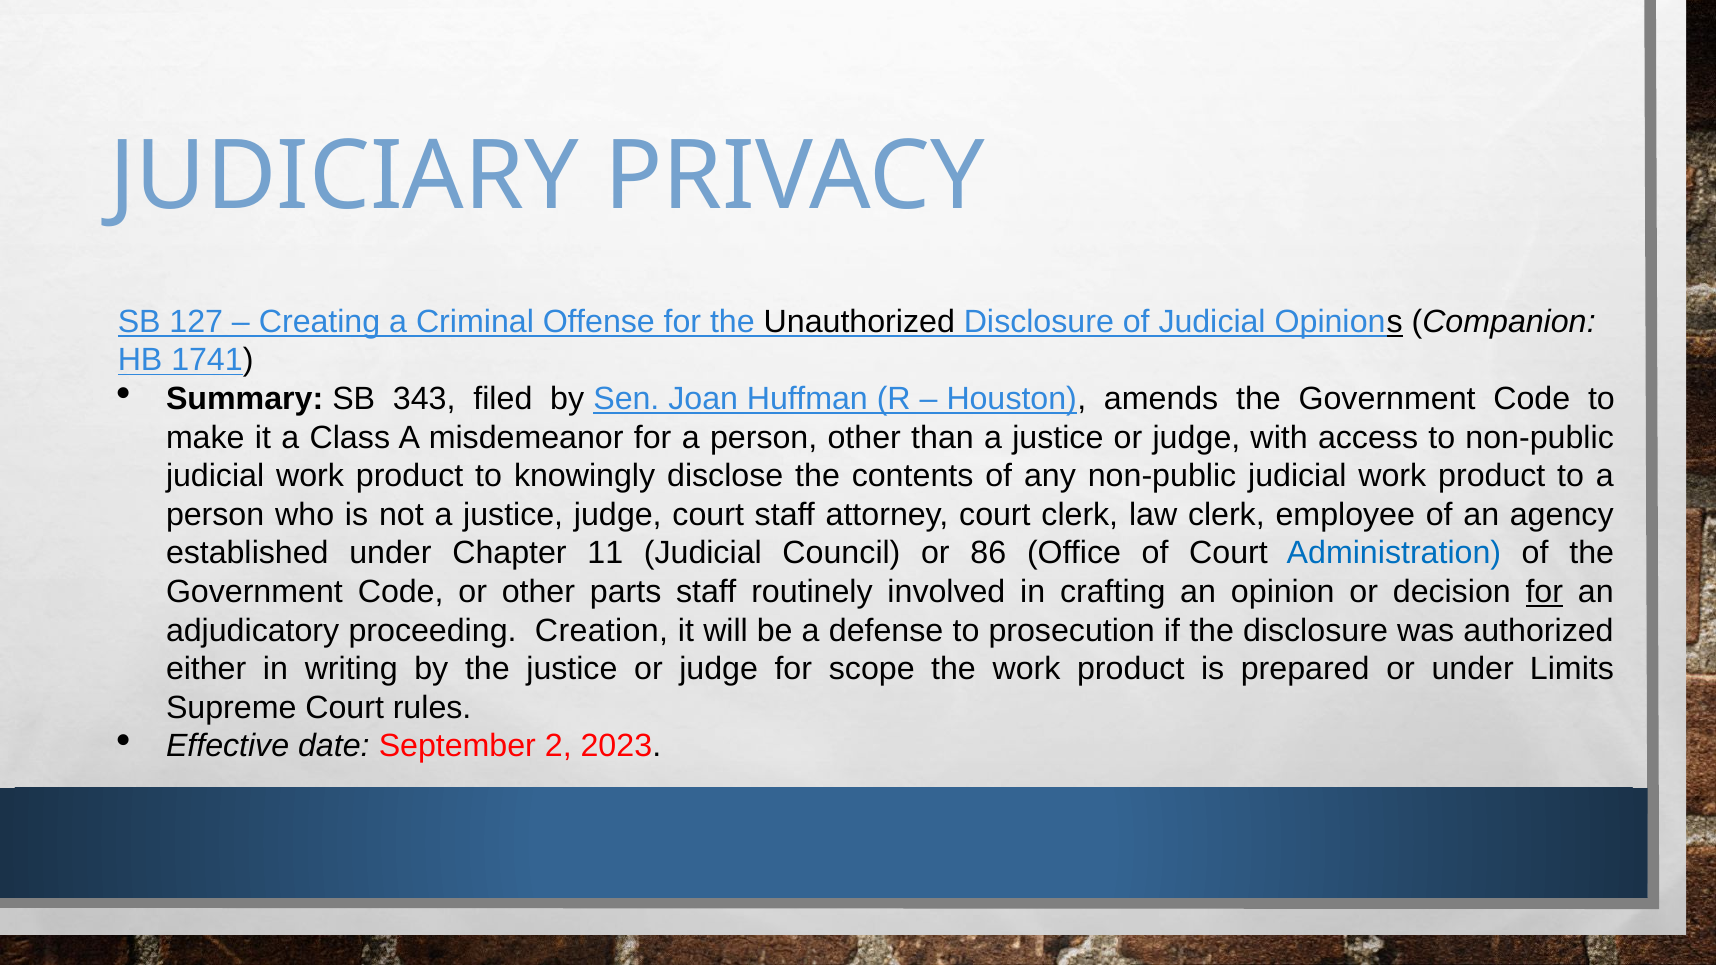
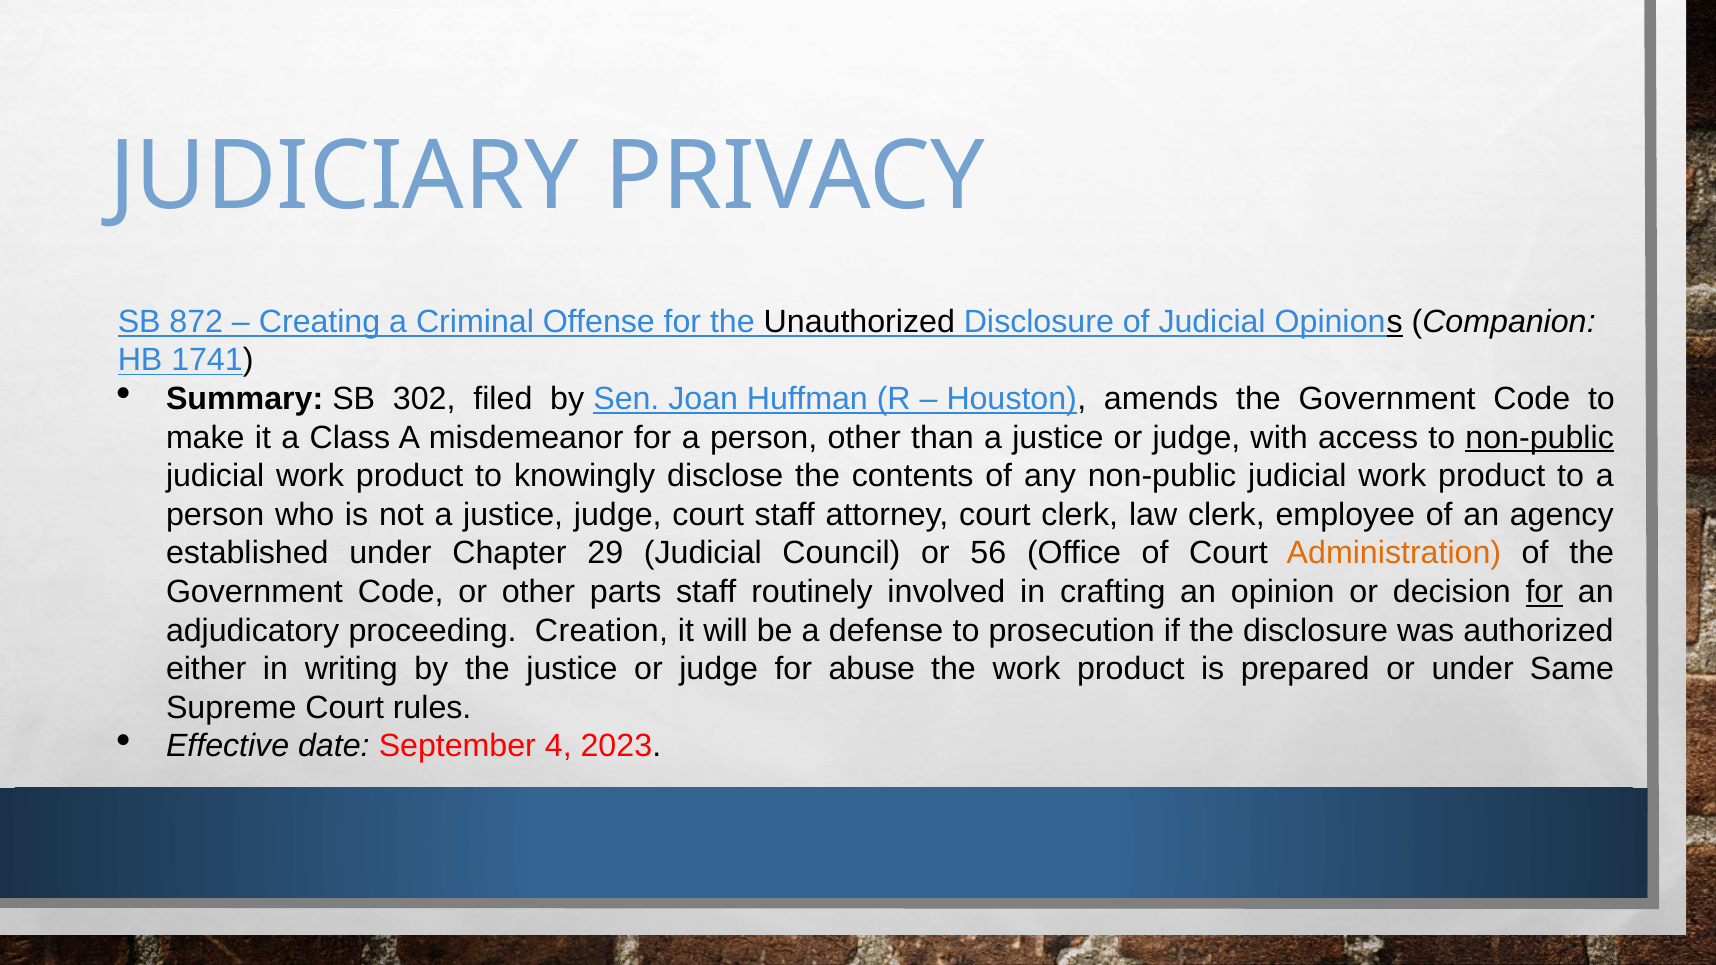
127: 127 -> 872
343: 343 -> 302
non-public at (1540, 438) underline: none -> present
11: 11 -> 29
86: 86 -> 56
Administration colour: blue -> orange
scope: scope -> abuse
Limits: Limits -> Same
2: 2 -> 4
